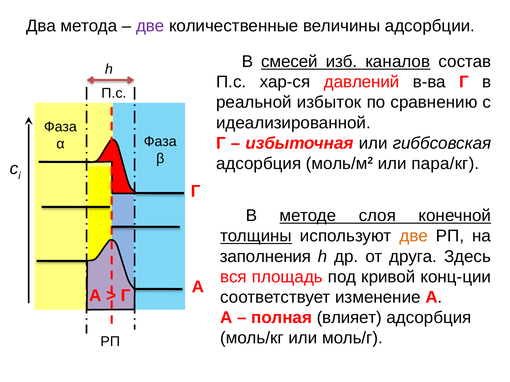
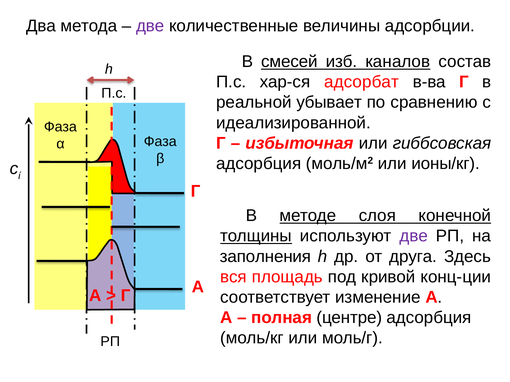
давлений: давлений -> адсорбат
избыток: избыток -> убывает
пара/кг: пара/кг -> ионы/кг
две at (414, 236) colour: orange -> purple
влияет: влияет -> центре
